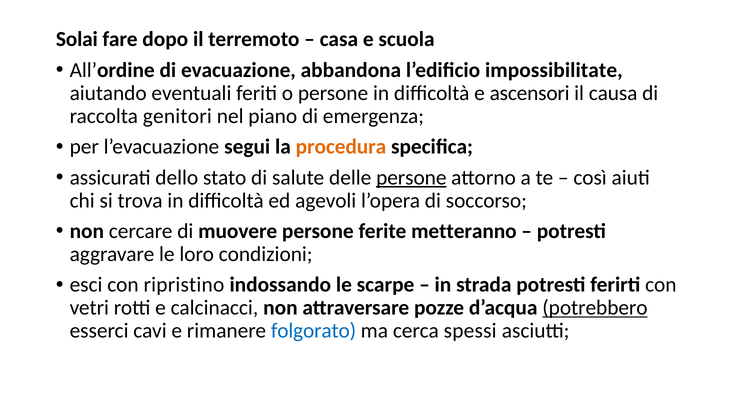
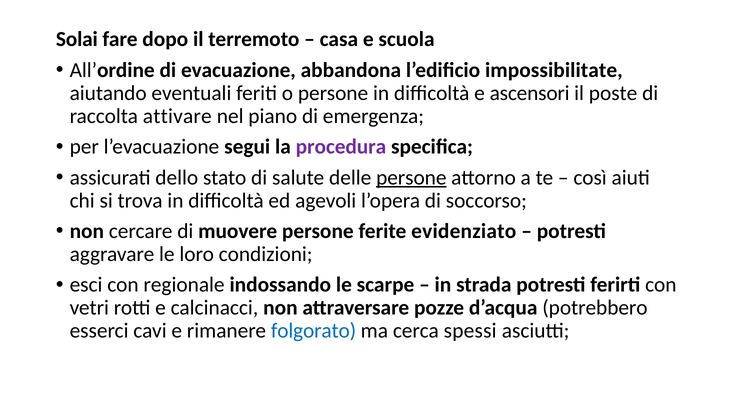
causa: causa -> poste
genitori: genitori -> attivare
procedura colour: orange -> purple
metteranno: metteranno -> evidenziato
ripristino: ripristino -> regionale
potrebbero underline: present -> none
